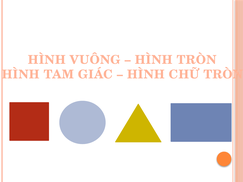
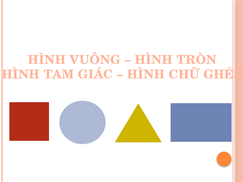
CHỮ TRÒN: TRÒN -> GHÉP
